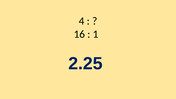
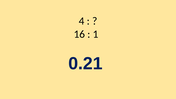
2.25: 2.25 -> 0.21
